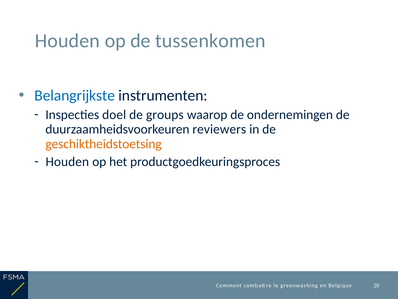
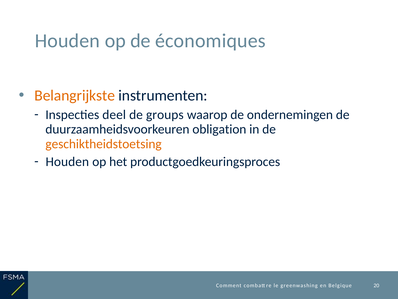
tussenkomen: tussenkomen -> économiques
Belangrijkste colour: blue -> orange
doel: doel -> deel
reviewers: reviewers -> obligation
